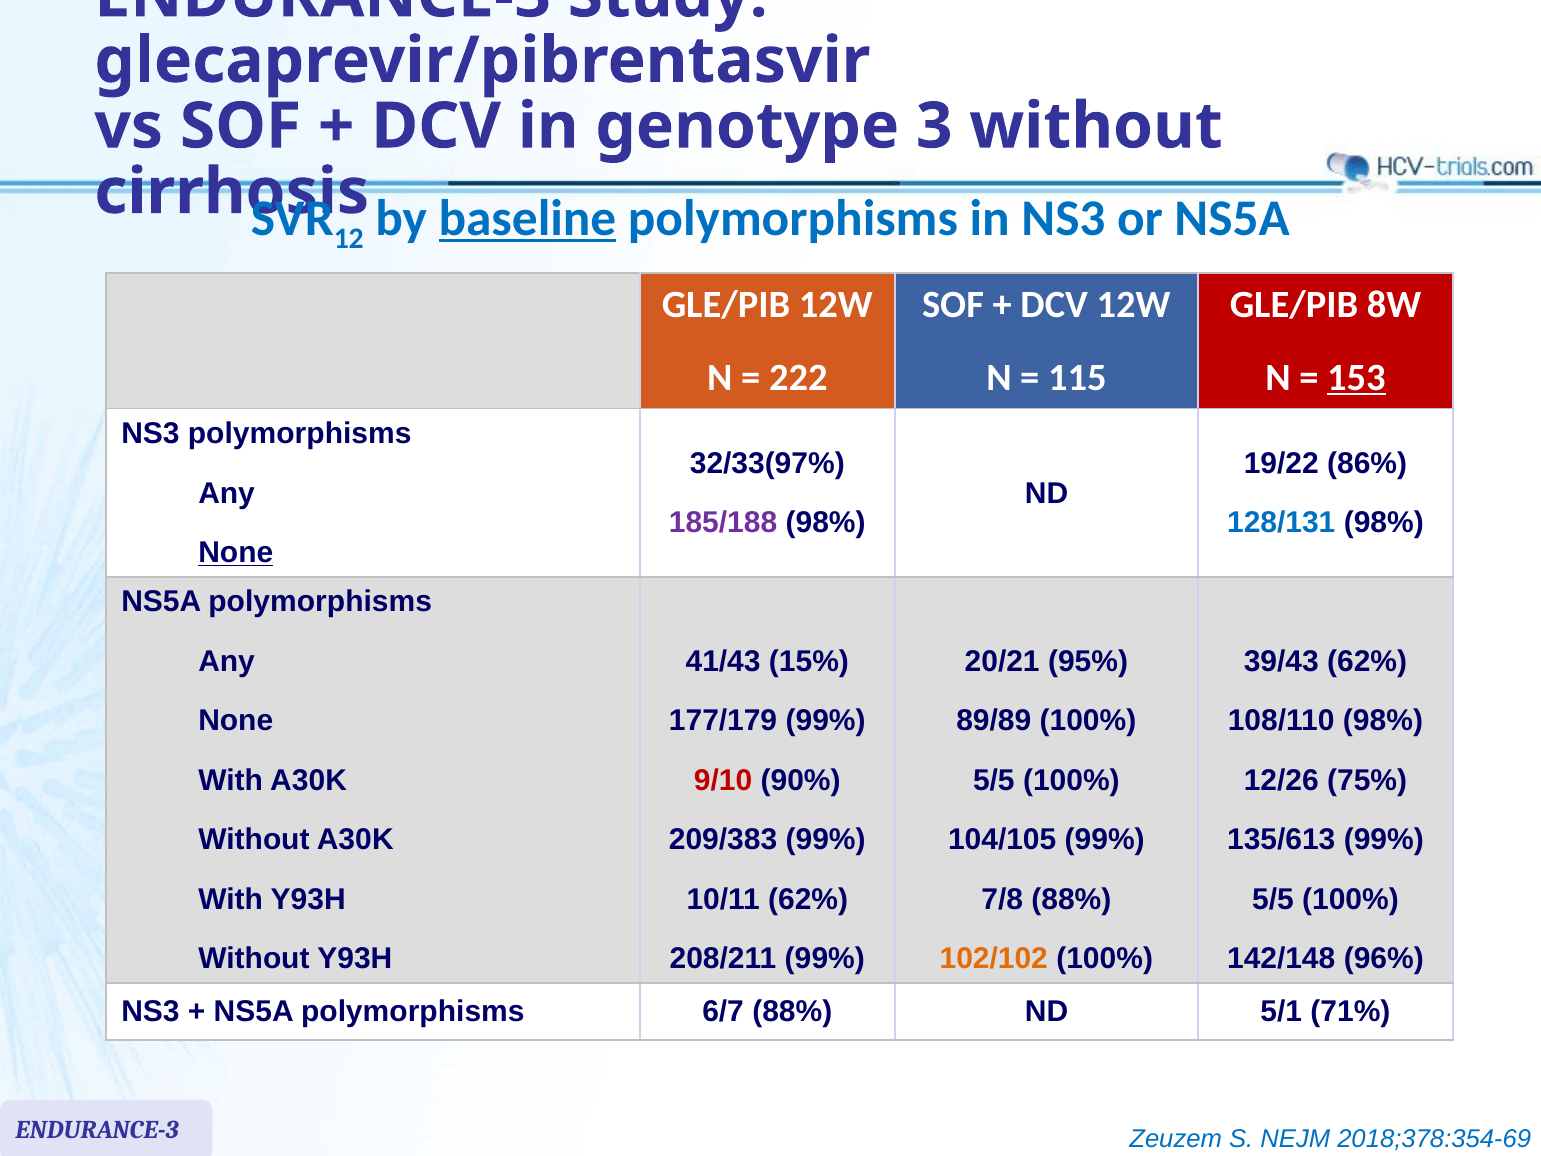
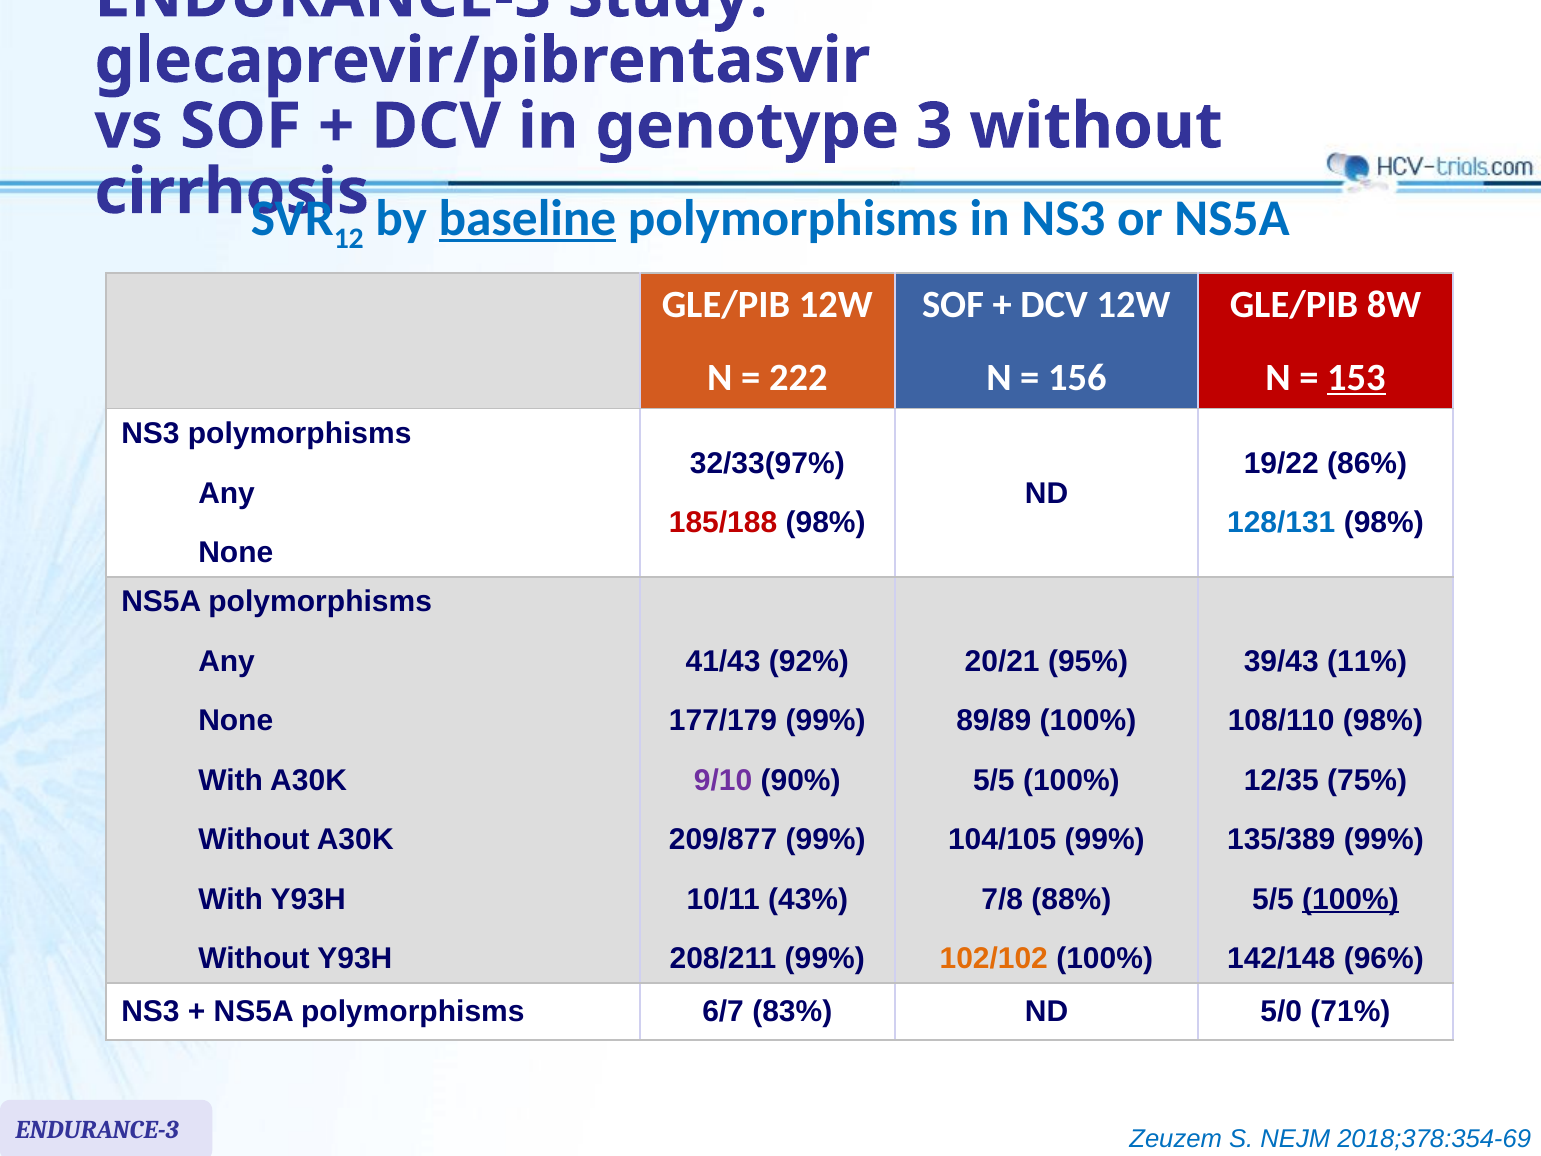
115: 115 -> 156
185/188 colour: purple -> red
None at (236, 552) underline: present -> none
15%: 15% -> 92%
39/43 62%: 62% -> 11%
9/10 colour: red -> purple
12/26: 12/26 -> 12/35
209/383: 209/383 -> 209/877
135/613: 135/613 -> 135/389
10/11 62%: 62% -> 43%
100% at (1350, 899) underline: none -> present
6/7 88%: 88% -> 83%
5/1: 5/1 -> 5/0
